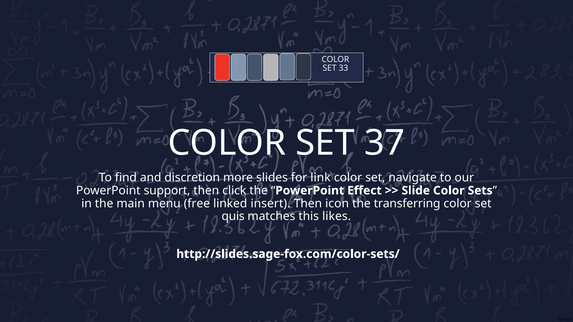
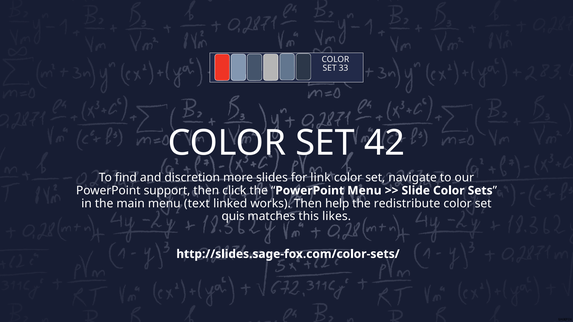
37: 37 -> 42
PowerPoint Effect: Effect -> Menu
free: free -> text
insert: insert -> works
icon: icon -> help
transferring: transferring -> redistribute
